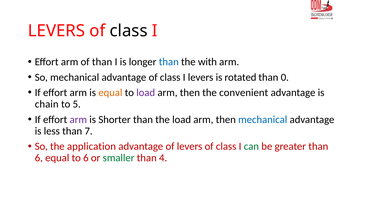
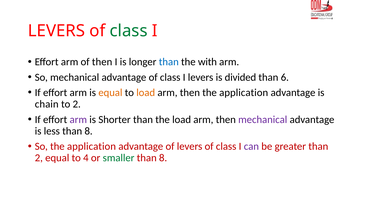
class at (129, 31) colour: black -> green
of than: than -> then
rotated: rotated -> divided
0: 0 -> 6
load at (146, 93) colour: purple -> orange
then the convenient: convenient -> application
to 5: 5 -> 2
mechanical at (263, 119) colour: blue -> purple
less than 7: 7 -> 8
can colour: green -> purple
6 at (39, 158): 6 -> 2
to 6: 6 -> 4
4 at (163, 158): 4 -> 8
